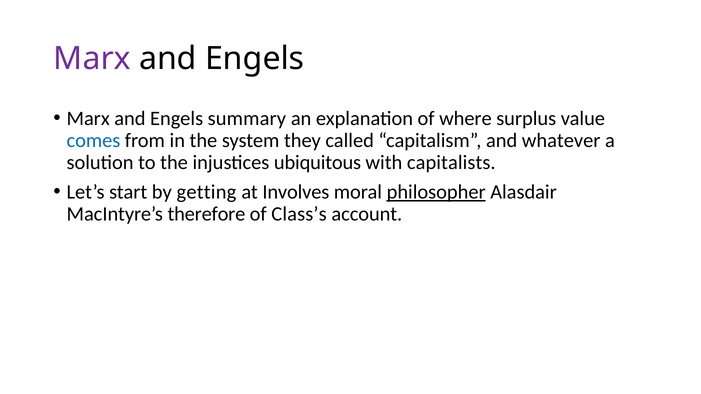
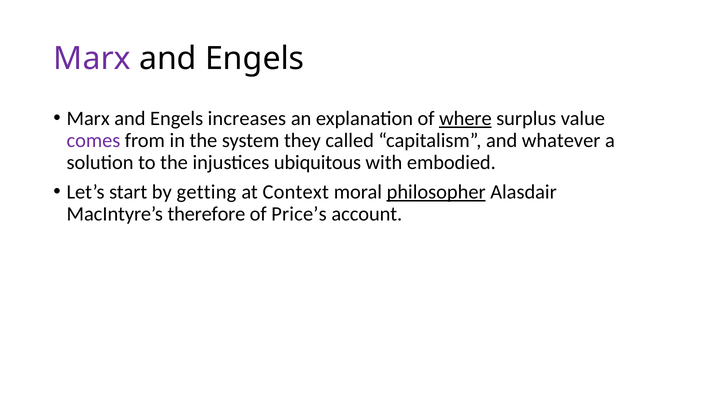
summary: summary -> increases
where underline: none -> present
comes colour: blue -> purple
capitalists: capitalists -> embodied
Involves: Involves -> Context
Class’s: Class’s -> Price’s
